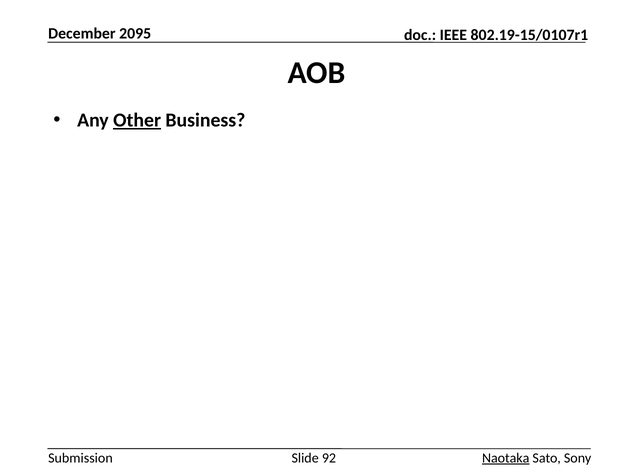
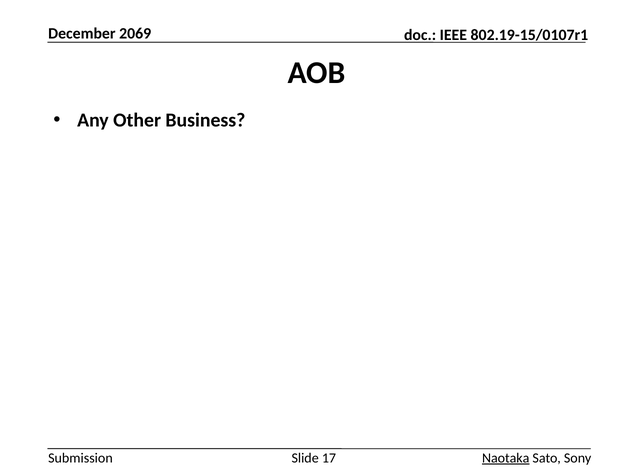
2095: 2095 -> 2069
Other underline: present -> none
92: 92 -> 17
